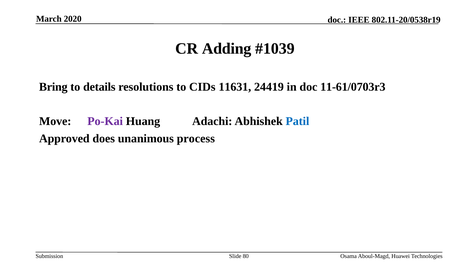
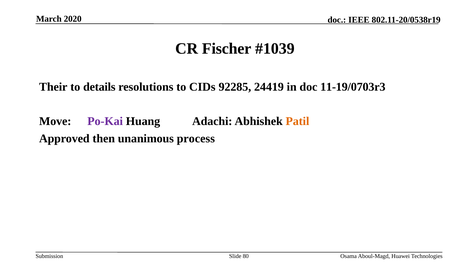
Adding: Adding -> Fischer
Bring: Bring -> Their
11631: 11631 -> 92285
11-61/0703r3: 11-61/0703r3 -> 11-19/0703r3
Patil colour: blue -> orange
does: does -> then
